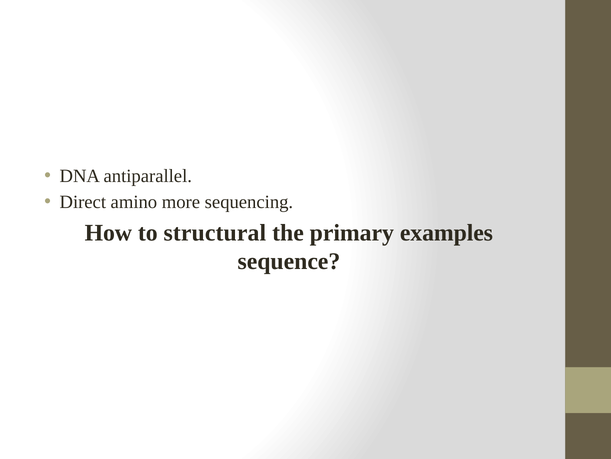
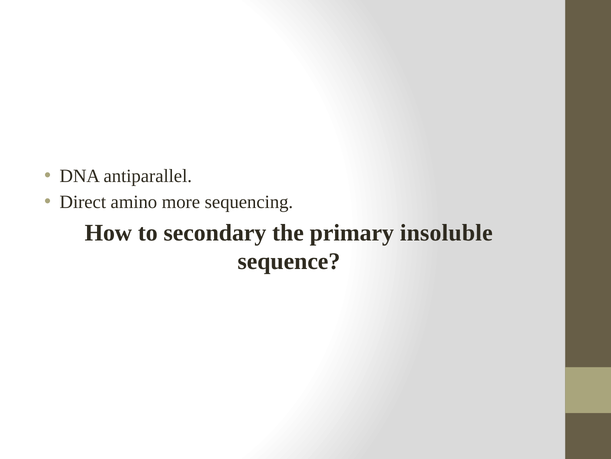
structural: structural -> secondary
examples: examples -> insoluble
